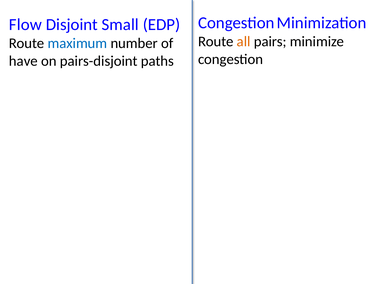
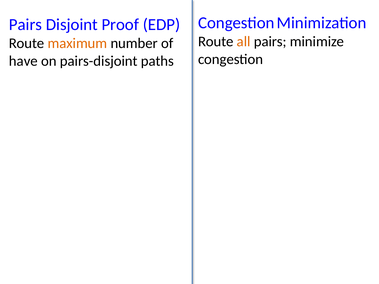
Flow at (25, 25): Flow -> Pairs
Small: Small -> Proof
maximum colour: blue -> orange
